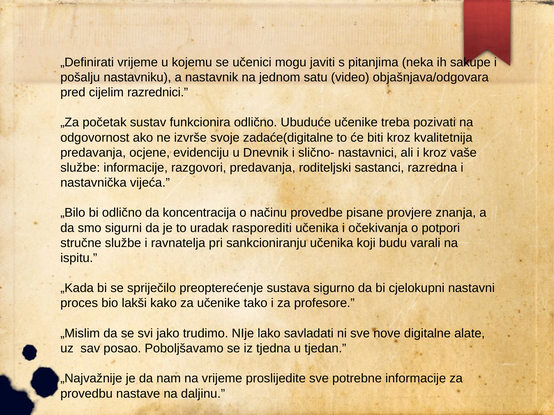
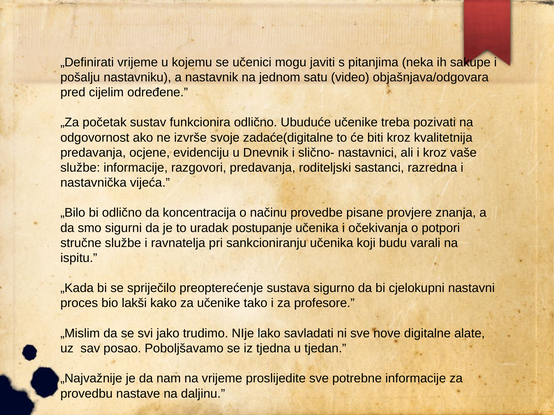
razrednici: razrednici -> određene
rasporediti: rasporediti -> postupanje
